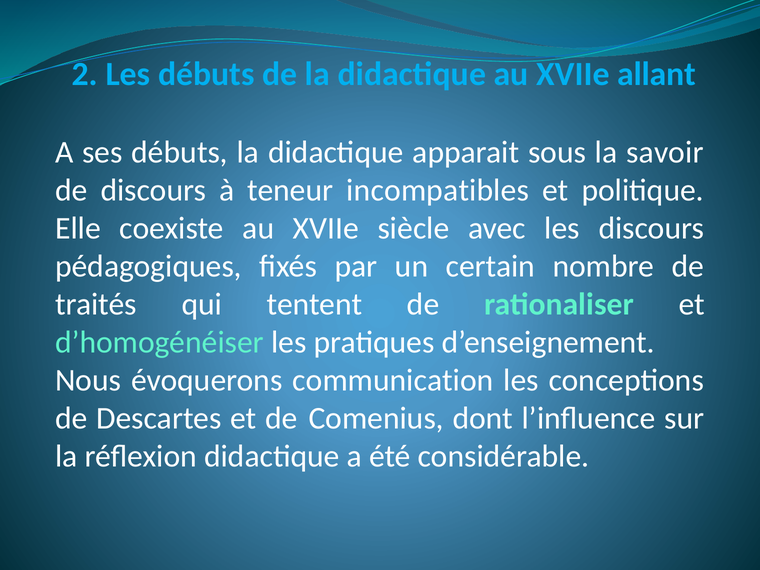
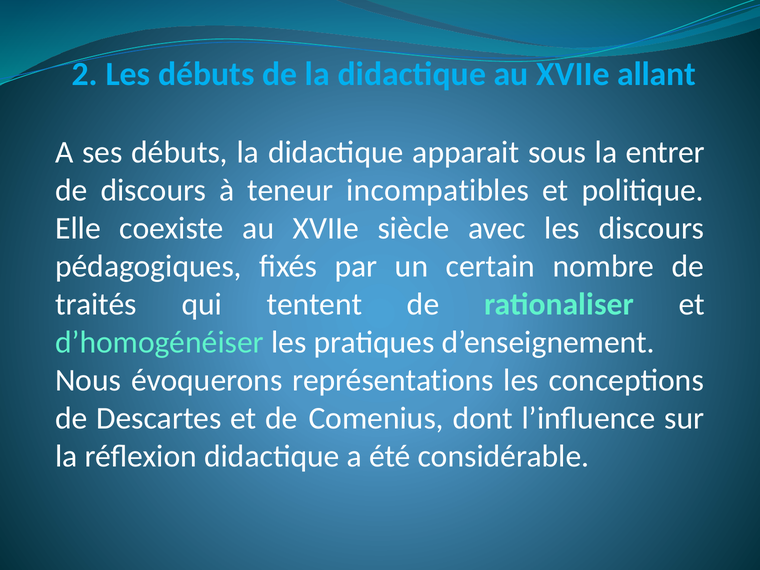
savoir: savoir -> entrer
communication: communication -> représentations
